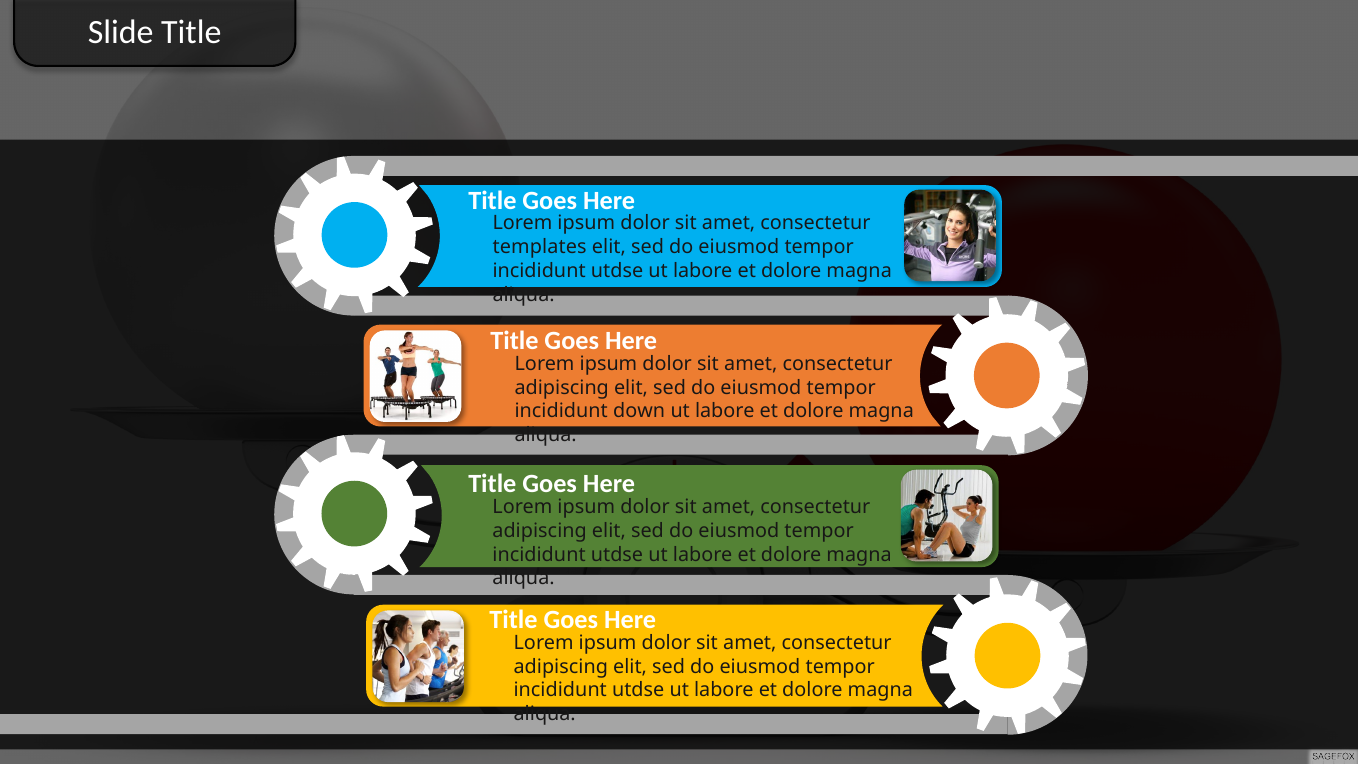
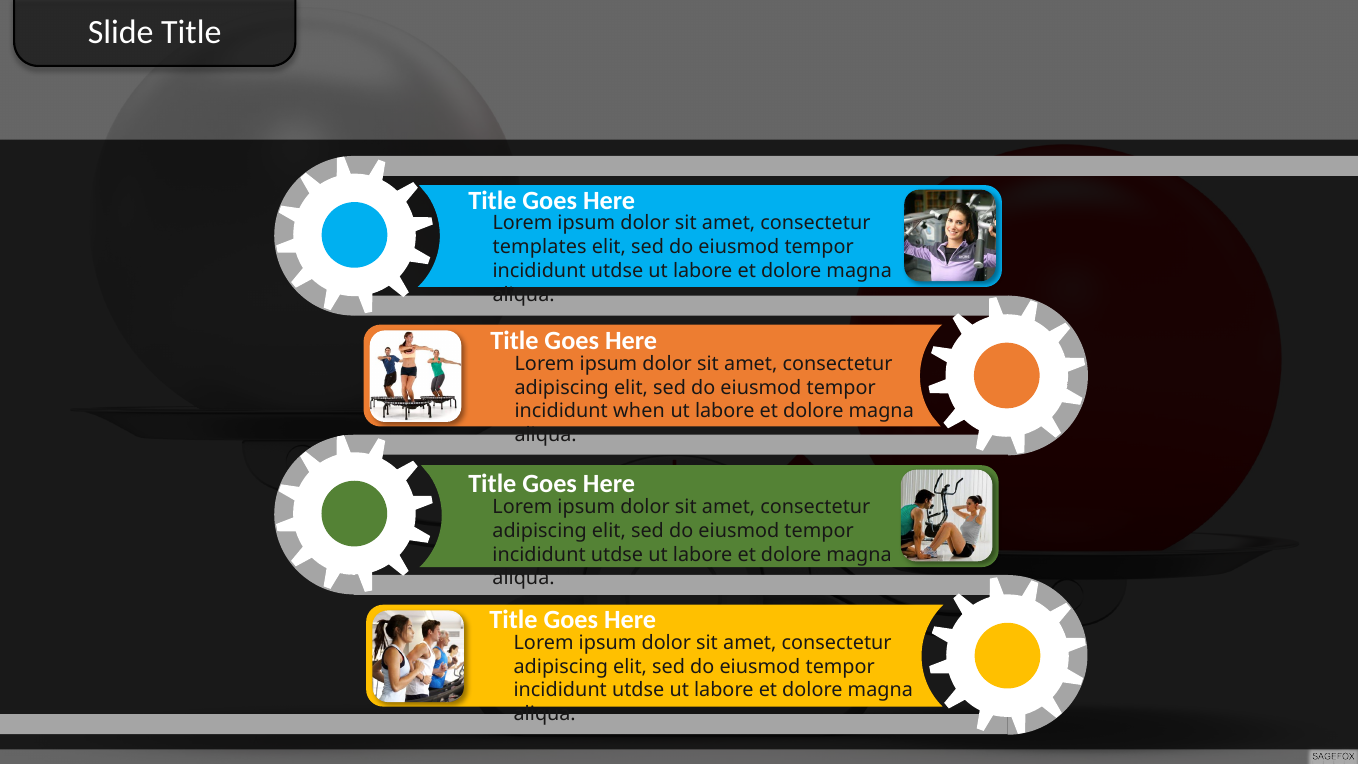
down: down -> when
